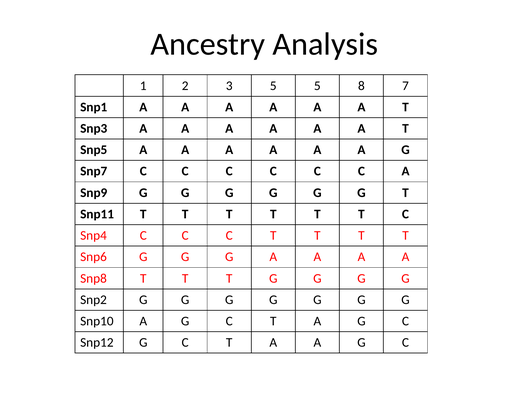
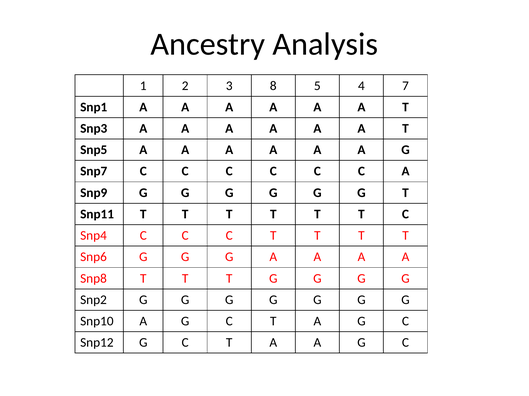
3 5: 5 -> 8
8: 8 -> 4
